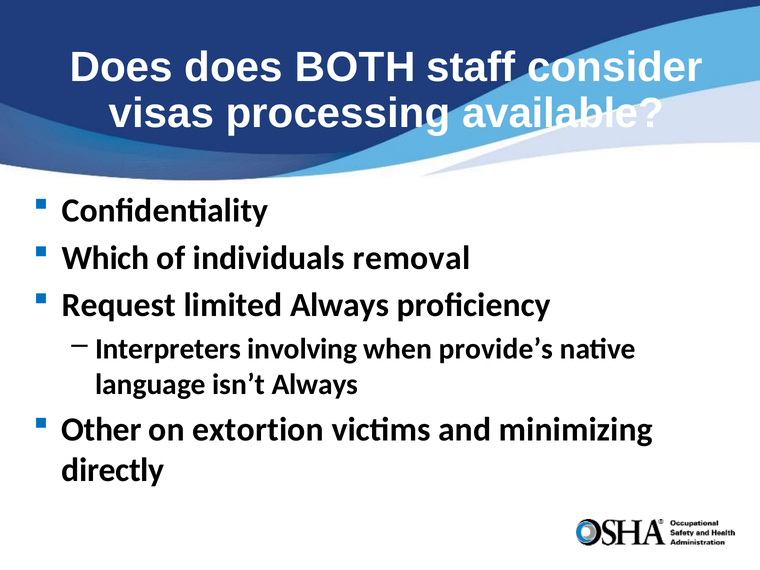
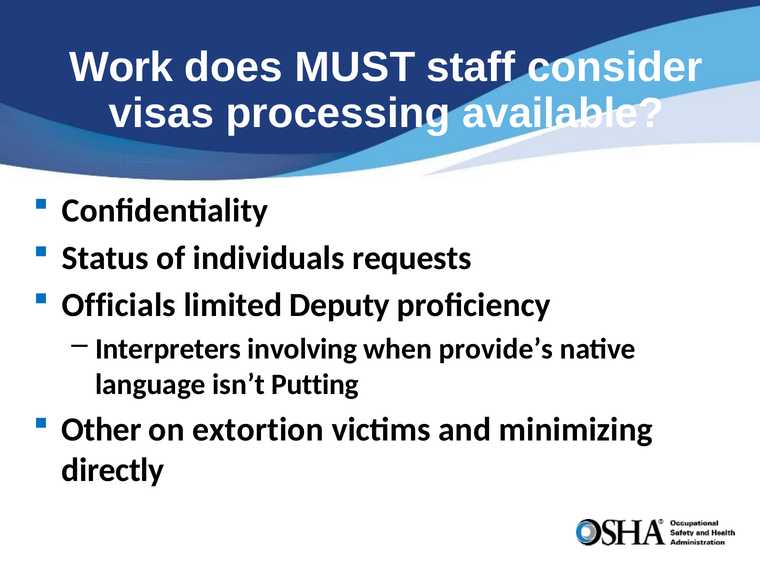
Does at (121, 68): Does -> Work
BOTH: BOTH -> MUST
Which: Which -> Status
removal: removal -> requests
Request: Request -> Officials
limited Always: Always -> Deputy
isn’t Always: Always -> Putting
